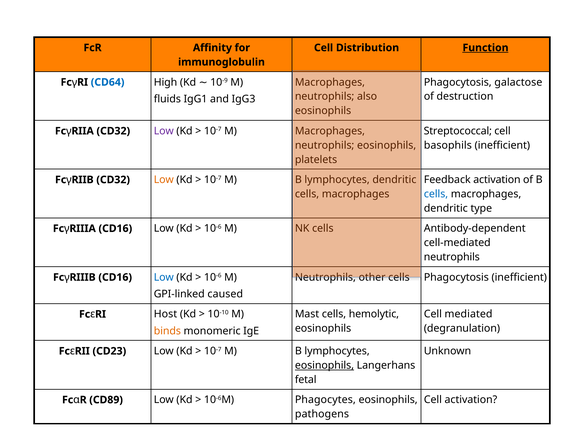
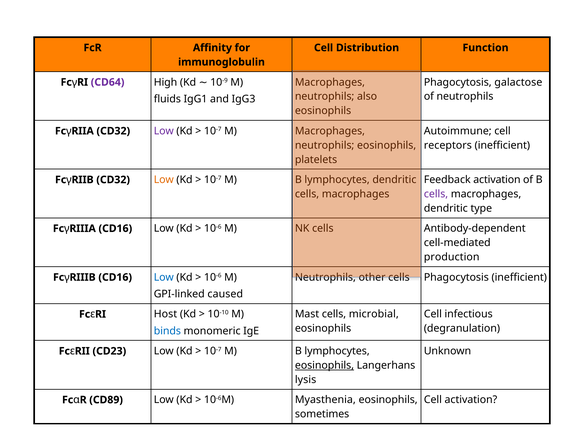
Function underline: present -> none
CD64 colour: blue -> purple
of destruction: destruction -> neutrophils
Streptococcal: Streptococcal -> Autoimmune
basophils: basophils -> receptors
cells at (436, 194) colour: blue -> purple
neutrophils at (452, 257): neutrophils -> production
hemolytic: hemolytic -> microbial
mediated: mediated -> infectious
binds colour: orange -> blue
fetal: fetal -> lysis
Phagocytes: Phagocytes -> Myasthenia
pathogens: pathogens -> sometimes
